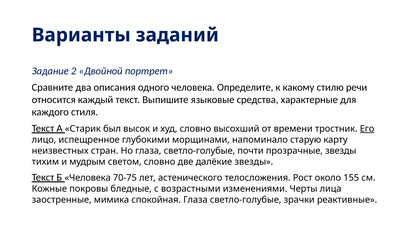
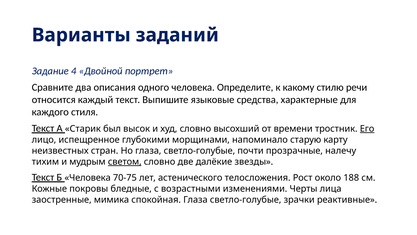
2: 2 -> 4
прозрачные звезды: звезды -> налечу
светом underline: none -> present
155: 155 -> 188
